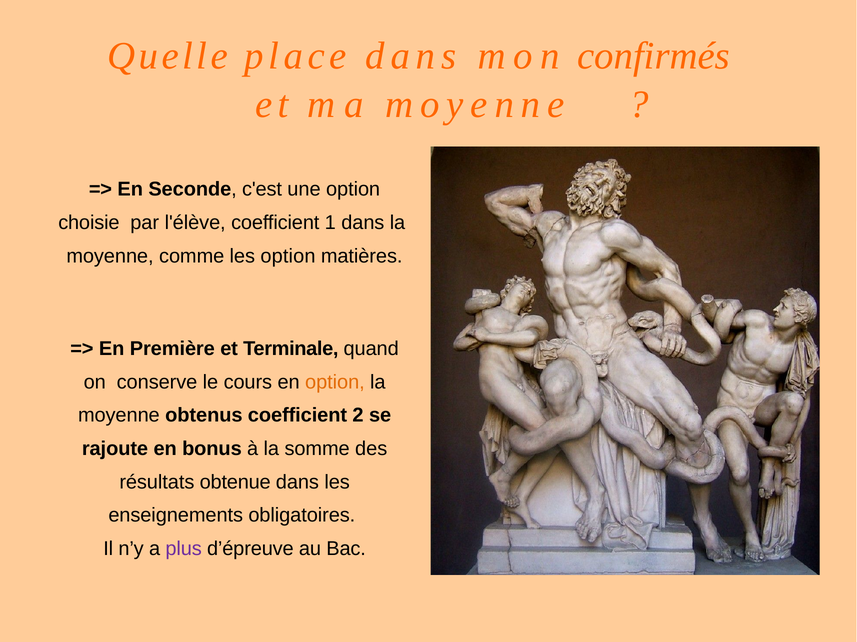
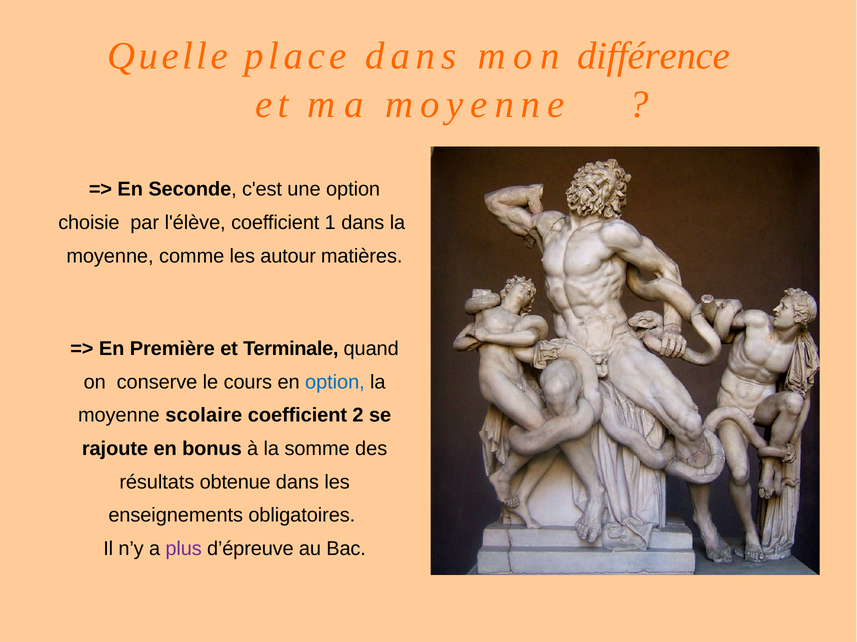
confirmés: confirmés -> différence
les option: option -> autour
option at (335, 382) colour: orange -> blue
obtenus: obtenus -> scolaire
